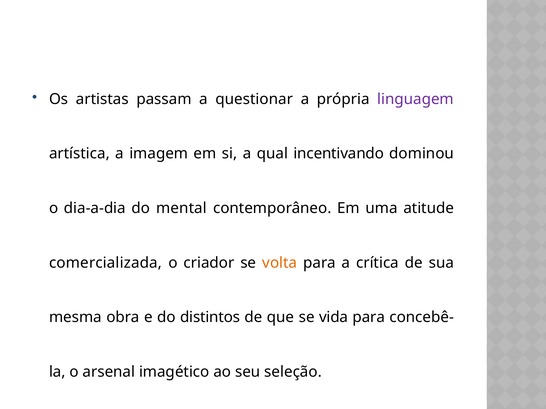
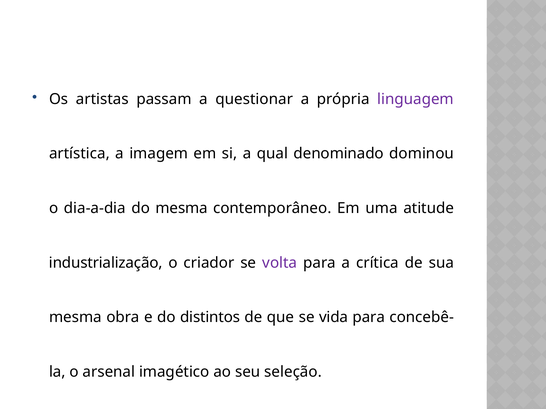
incentivando: incentivando -> denominado
do mental: mental -> mesma
comercializada: comercializada -> industrialização
volta colour: orange -> purple
